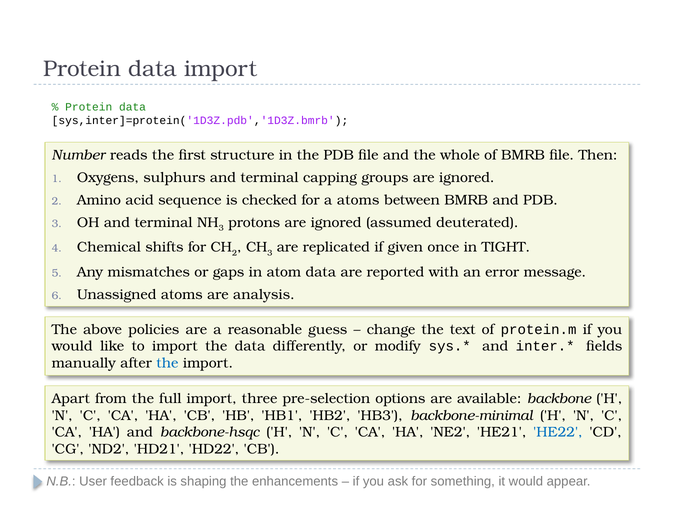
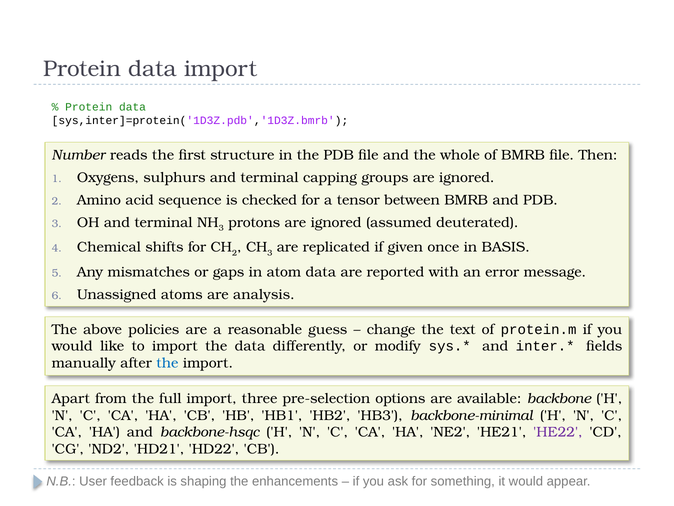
a atoms: atoms -> tensor
TIGHT: TIGHT -> BASIS
HE22 colour: blue -> purple
